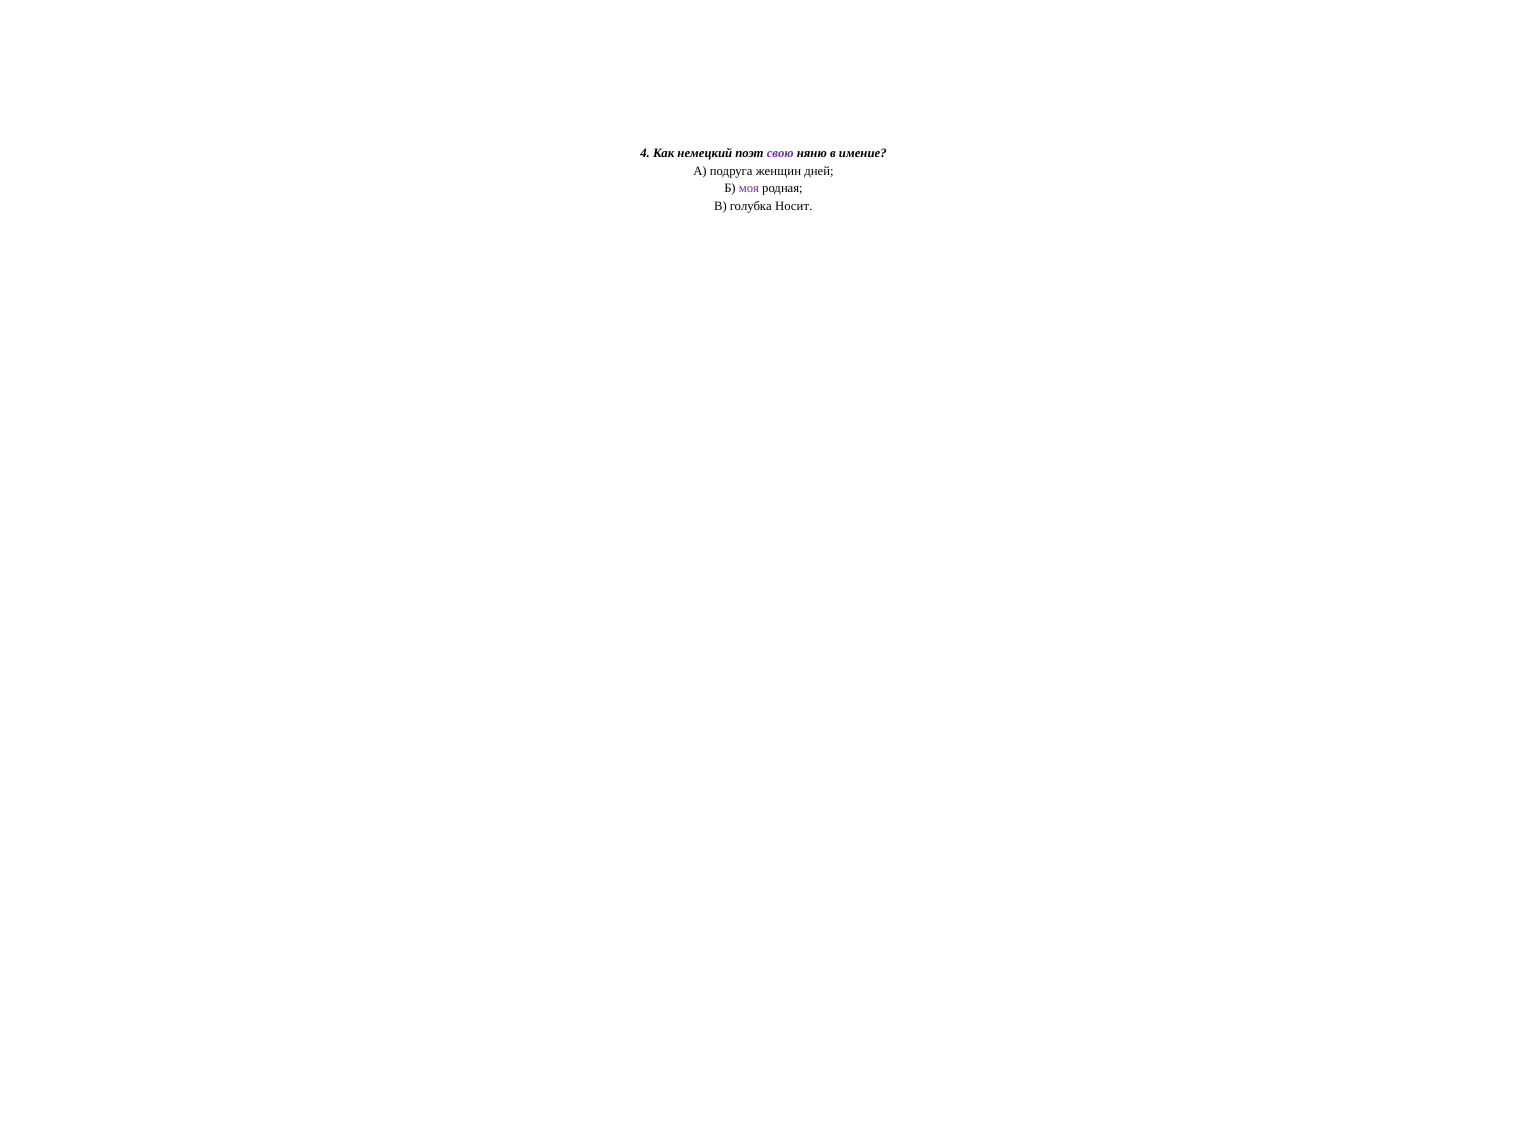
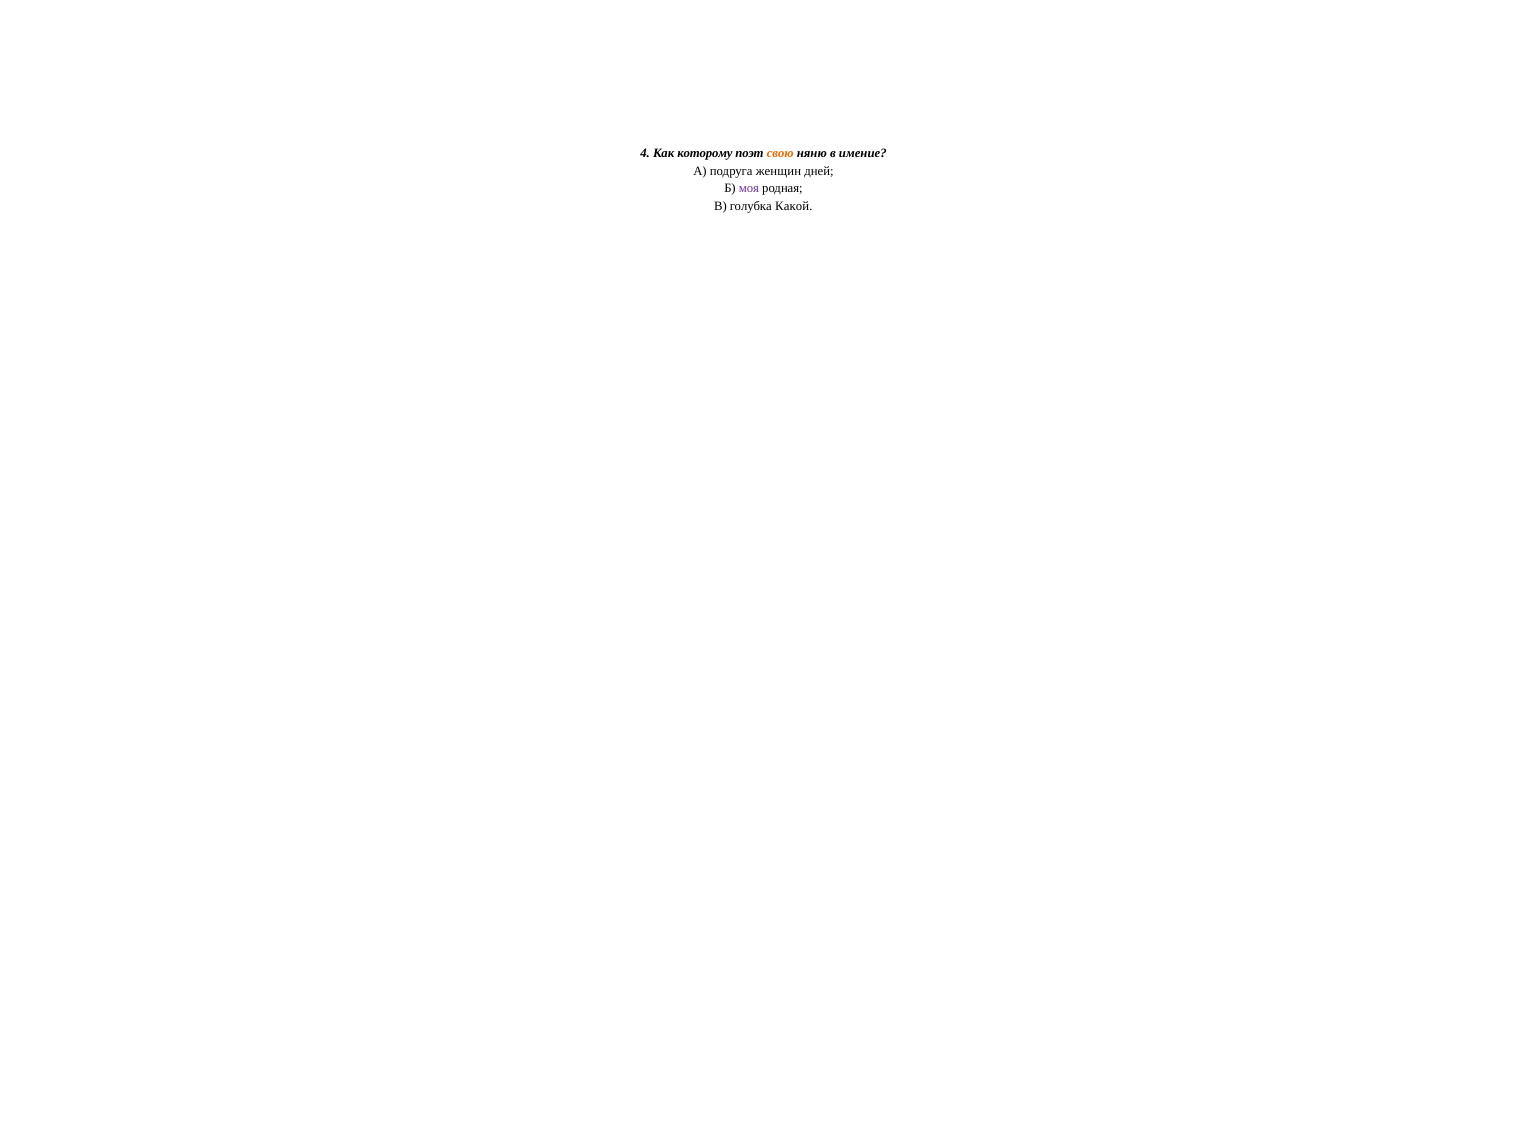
немецкий: немецкий -> которому
свою colour: purple -> orange
Носит: Носит -> Какой
